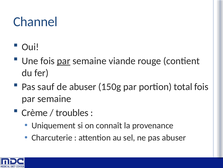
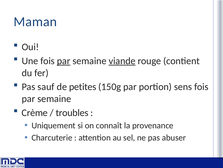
Channel: Channel -> Maman
viande underline: none -> present
de abuser: abuser -> petites
total: total -> sens
